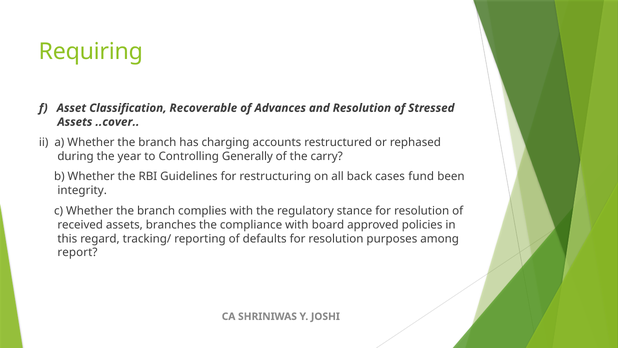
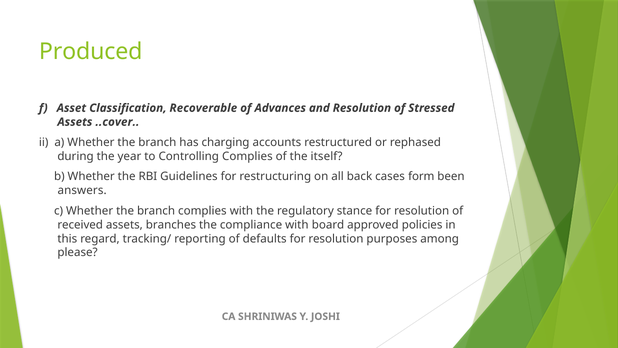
Requiring: Requiring -> Produced
Controlling Generally: Generally -> Complies
carry: carry -> itself
fund: fund -> form
integrity: integrity -> answers
report: report -> please
